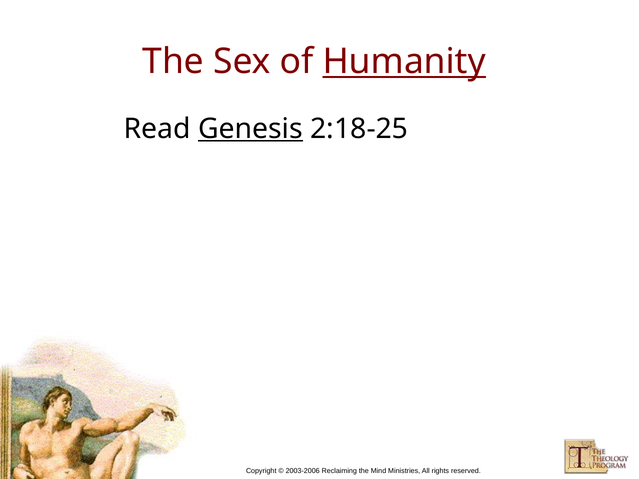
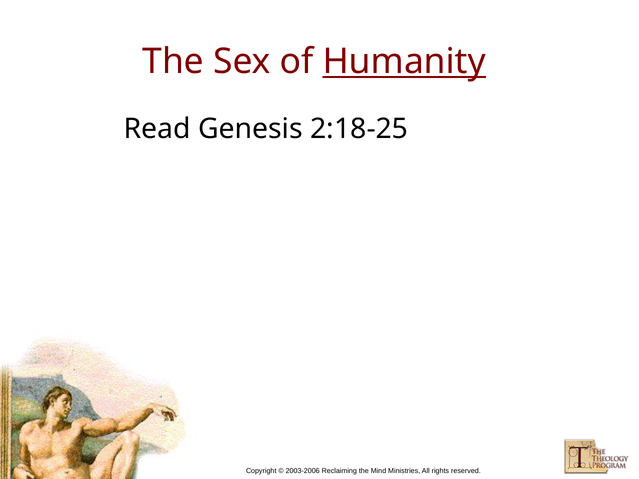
Genesis underline: present -> none
